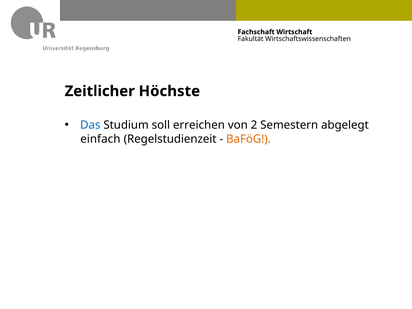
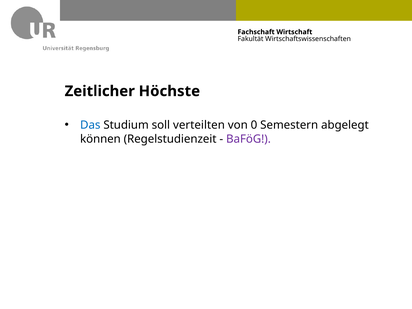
erreichen: erreichen -> verteilten
2: 2 -> 0
einfach: einfach -> können
BaFöG colour: orange -> purple
